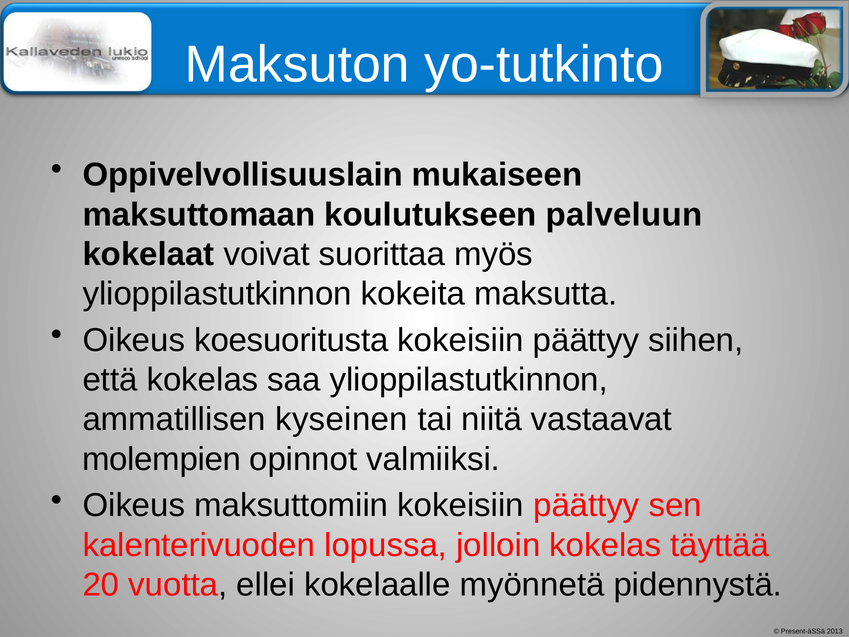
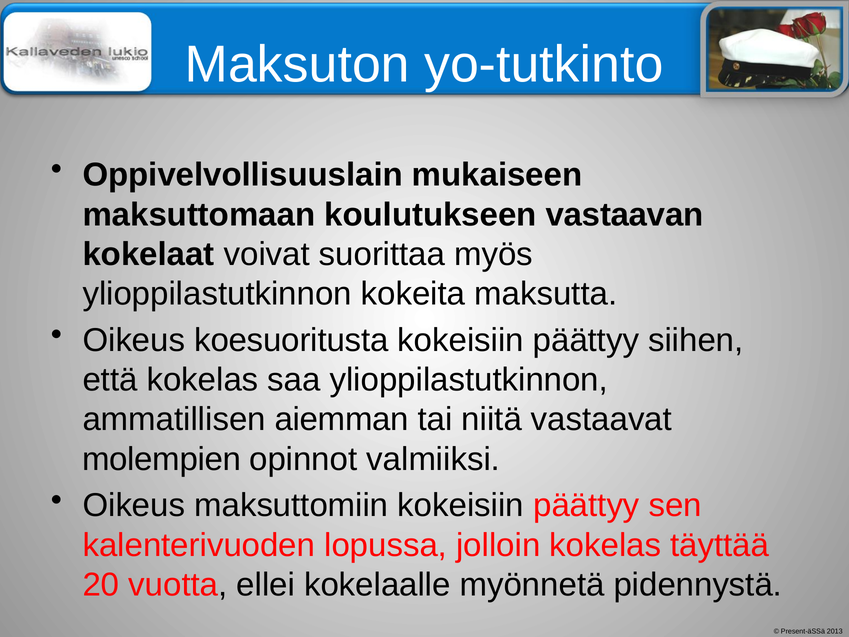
palveluun: palveluun -> vastaavan
kyseinen: kyseinen -> aiemman
